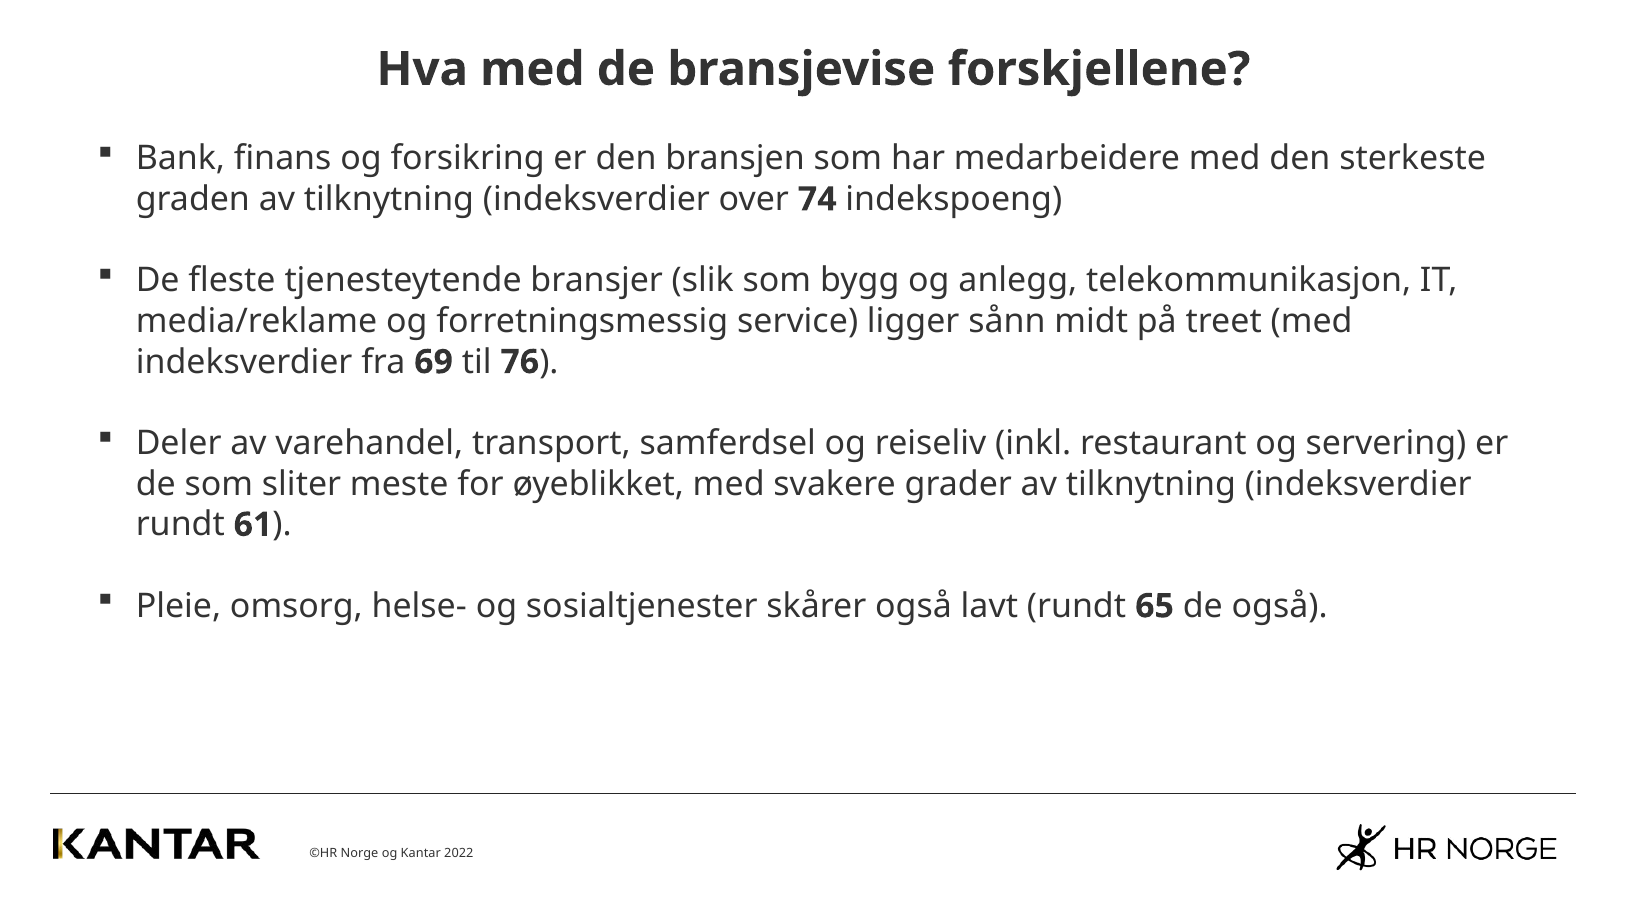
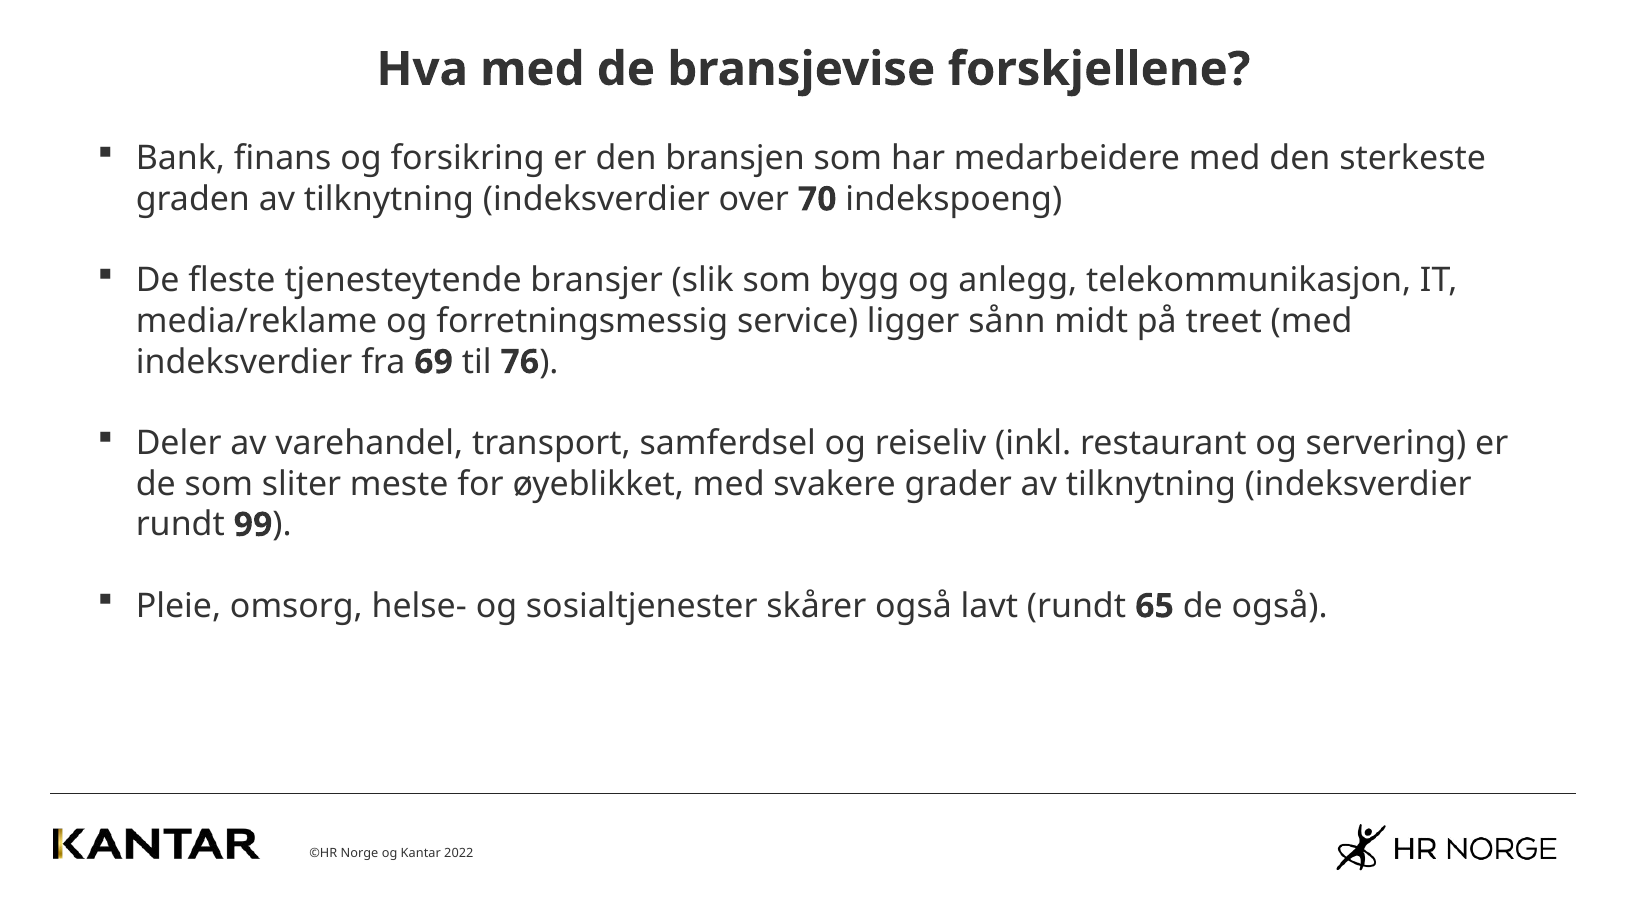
74: 74 -> 70
61: 61 -> 99
